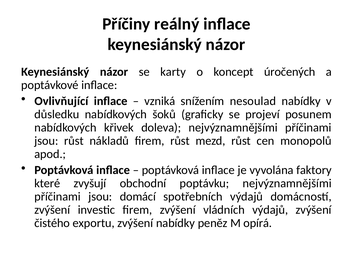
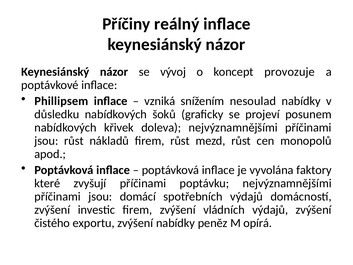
karty: karty -> vývoj
úročených: úročených -> provozuje
Ovlivňující: Ovlivňující -> Phillipsem
zvyšují obchodní: obchodní -> příčinami
